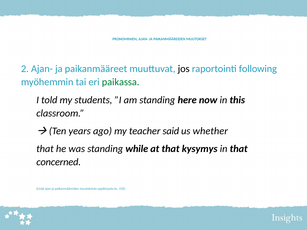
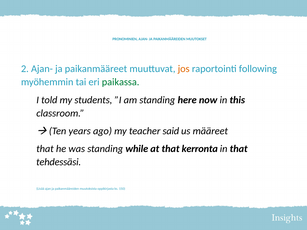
jos colour: black -> orange
whether: whether -> määreet
kysymys: kysymys -> kerronta
concerned: concerned -> tehdessäsi
